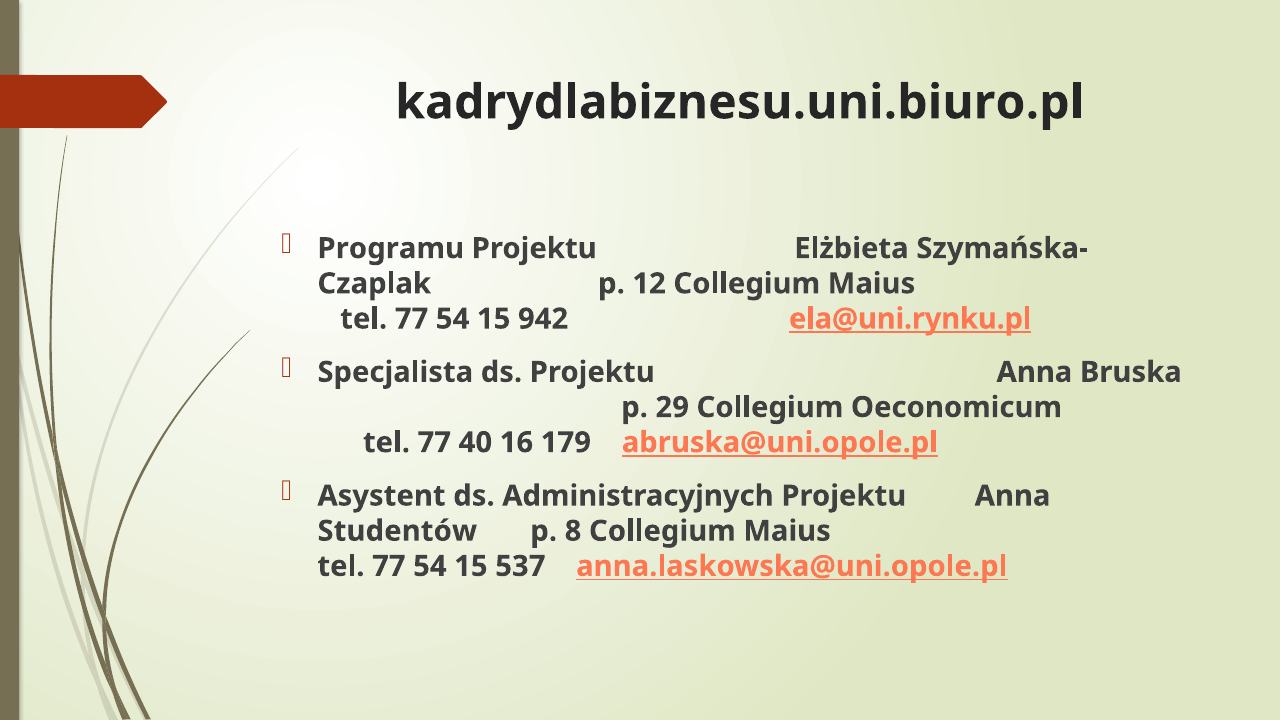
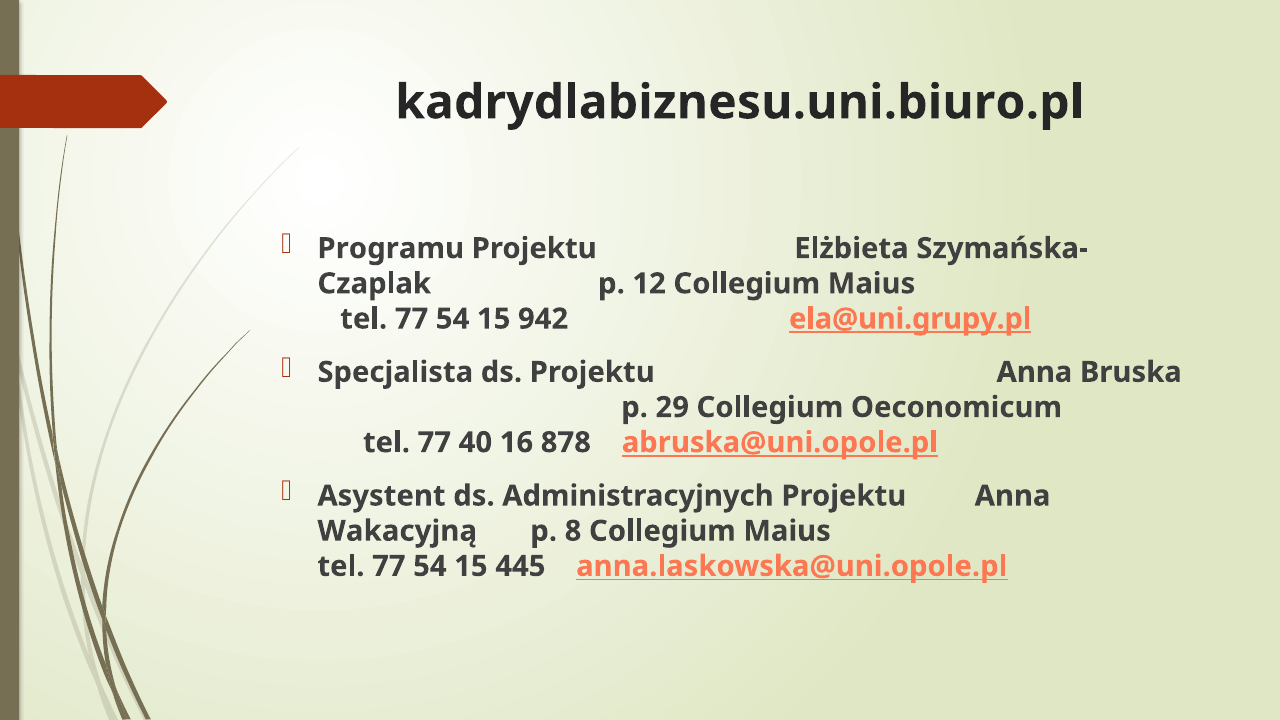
ela@uni.rynku.pl: ela@uni.rynku.pl -> ela@uni.grupy.pl
179: 179 -> 878
Studentów: Studentów -> Wakacyjną
537: 537 -> 445
